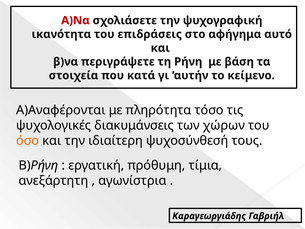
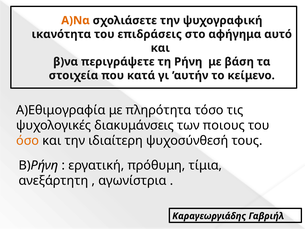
Α)Να colour: red -> orange
Α)Αναφέρονται: Α)Αναφέρονται -> Α)Εθιμογραφία
χώρων: χώρων -> ποιους
